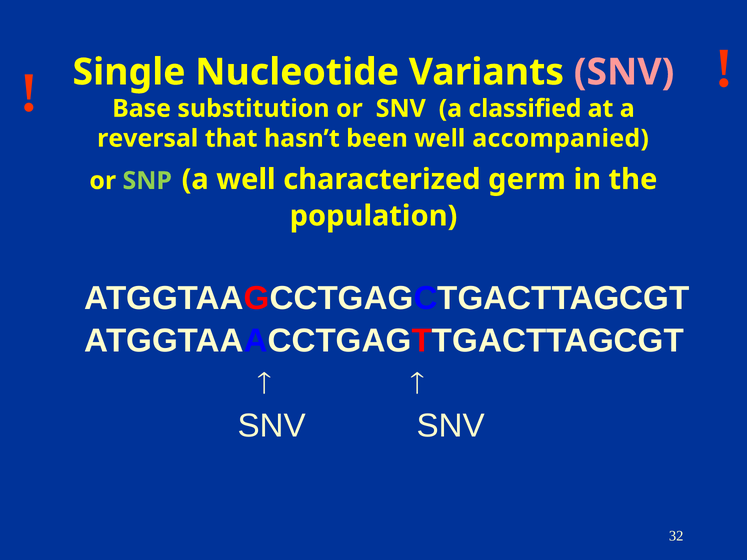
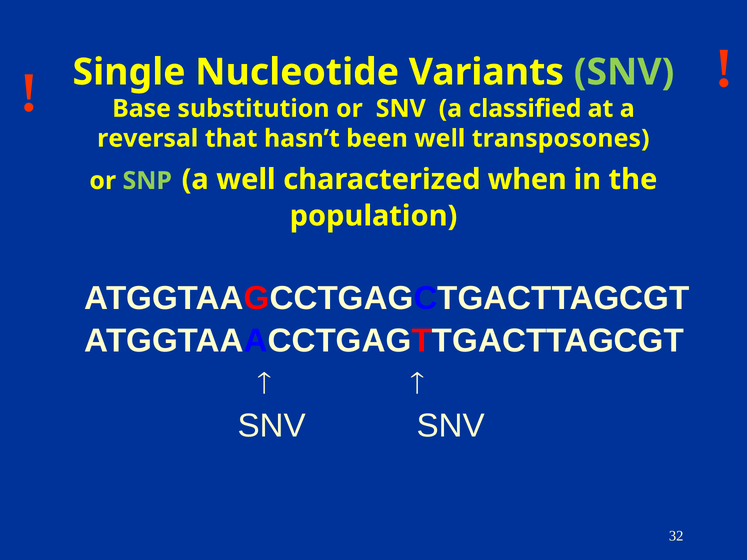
SNV at (624, 72) colour: pink -> light green
accompanied: accompanied -> transposones
germ: germ -> when
